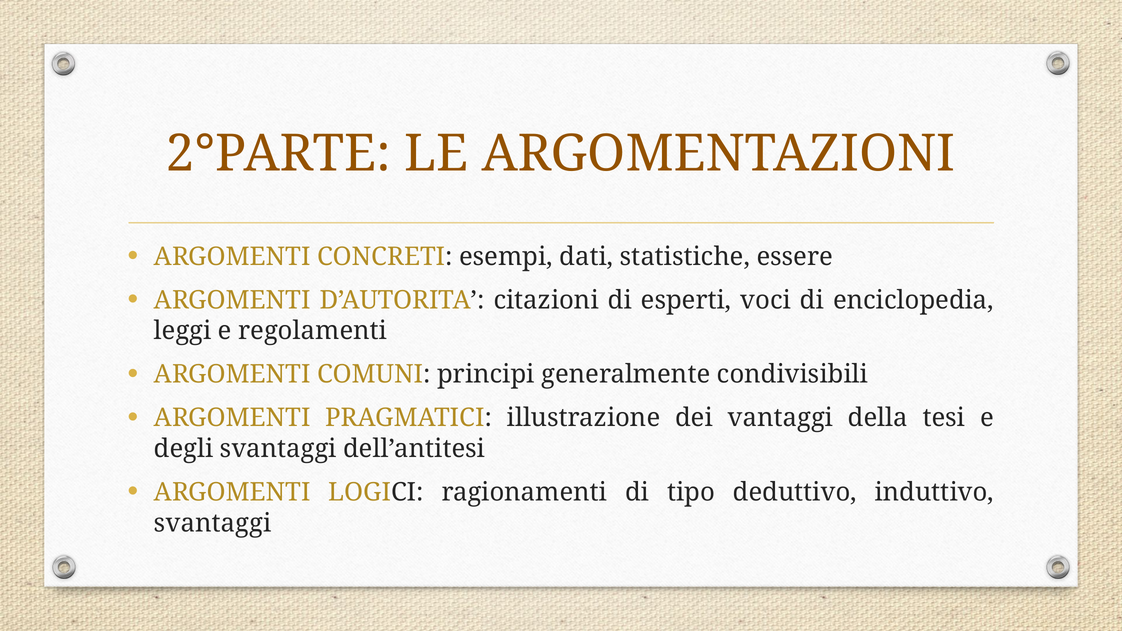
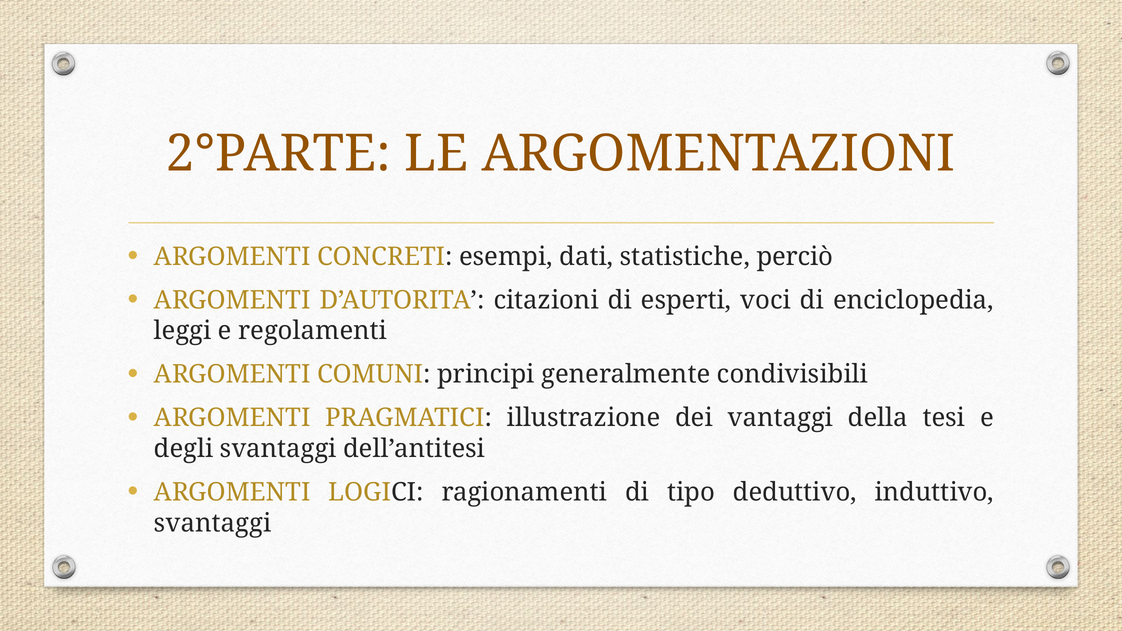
essere: essere -> perciò
